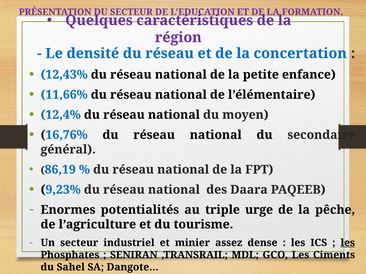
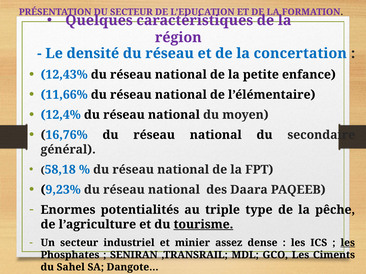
86,19: 86,19 -> 58,18
urge: urge -> type
tourisme underline: none -> present
